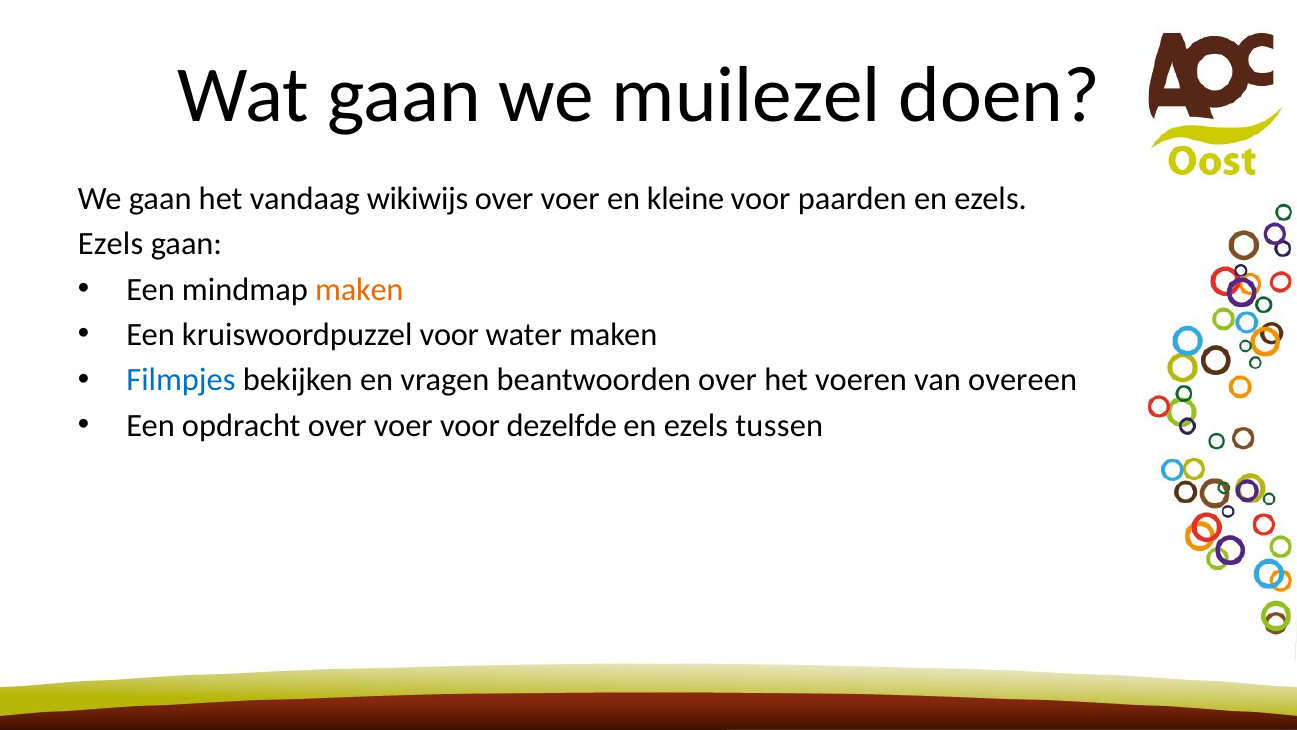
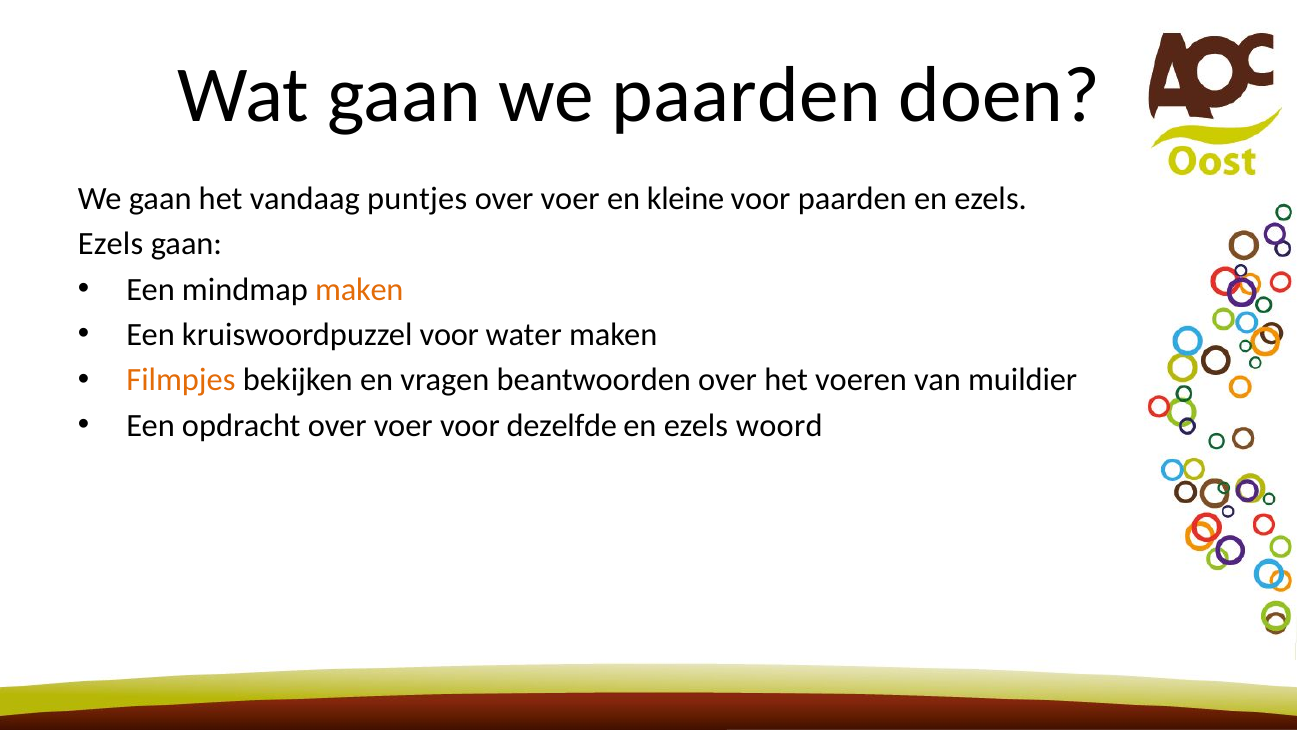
we muilezel: muilezel -> paarden
wikiwijs: wikiwijs -> puntjes
Filmpjes colour: blue -> orange
overeen: overeen -> muildier
tussen: tussen -> woord
